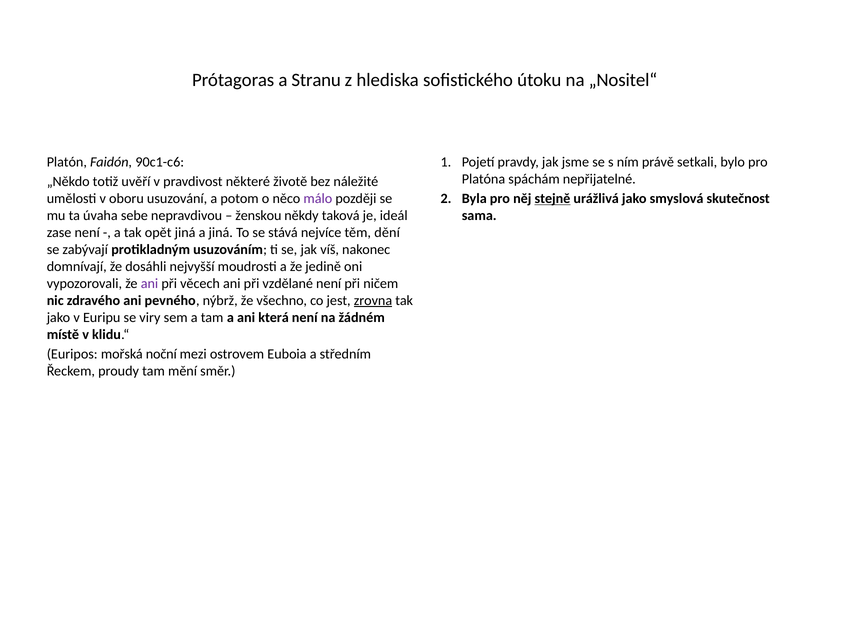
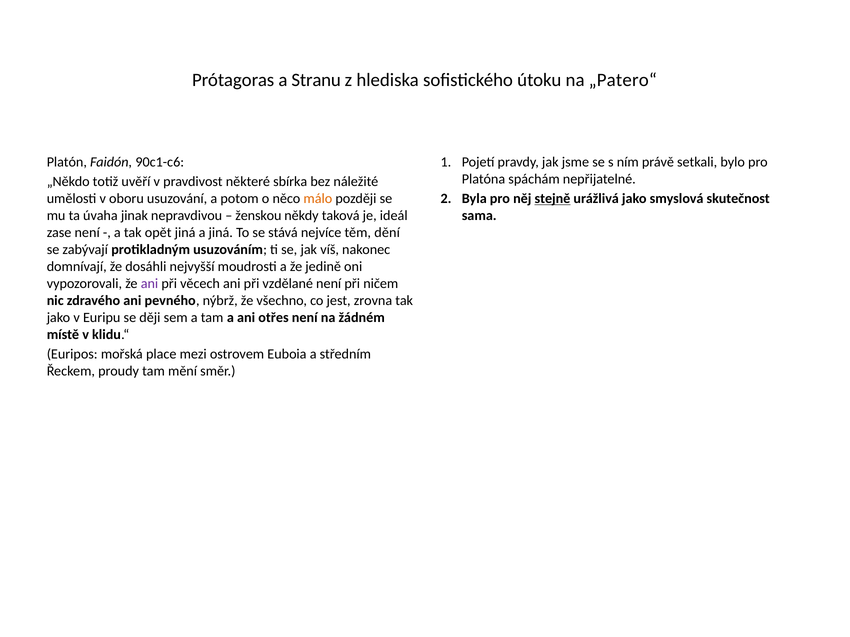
„Nositel“: „Nositel“ -> „Patero“
životě: životě -> sbírka
málo colour: purple -> orange
sebe: sebe -> jinak
zrovna underline: present -> none
viry: viry -> ději
která: která -> otřes
noční: noční -> place
